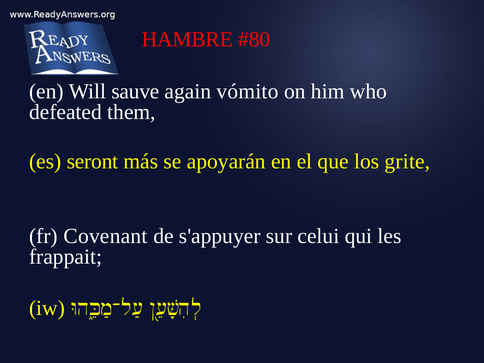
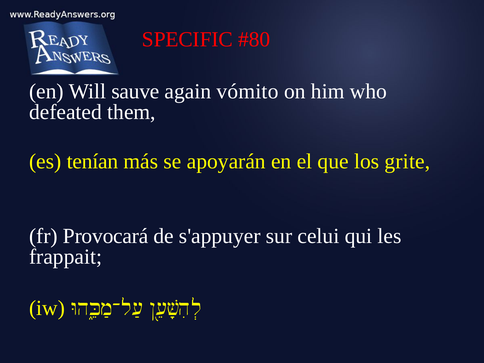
HAMBRE: HAMBRE -> SPECIFIC
seront: seront -> tenían
Covenant: Covenant -> Provocará
